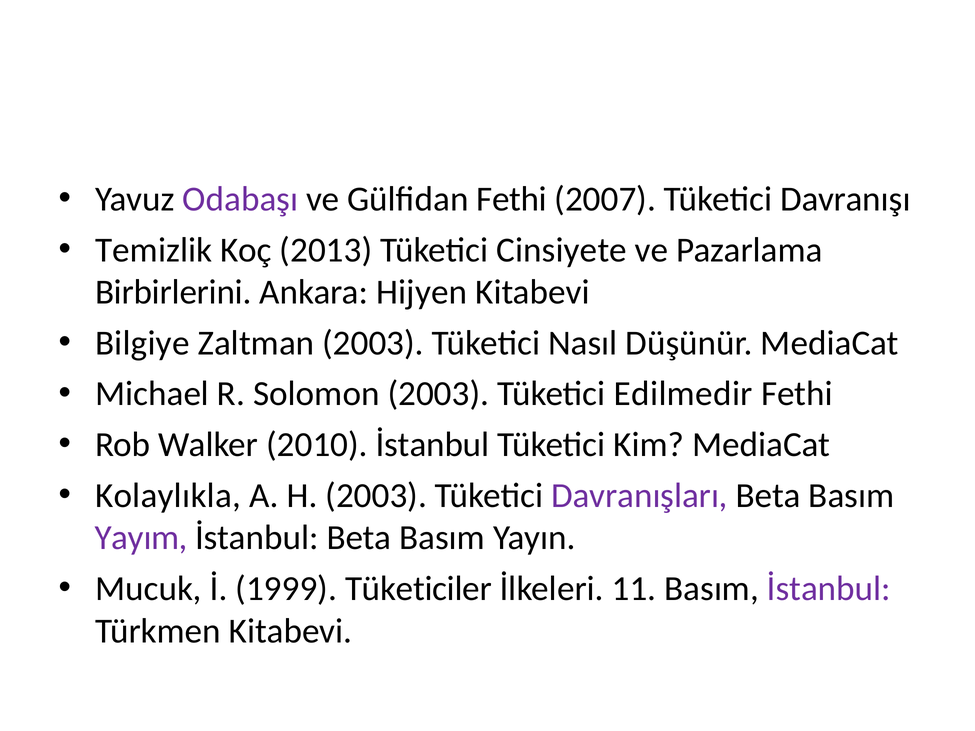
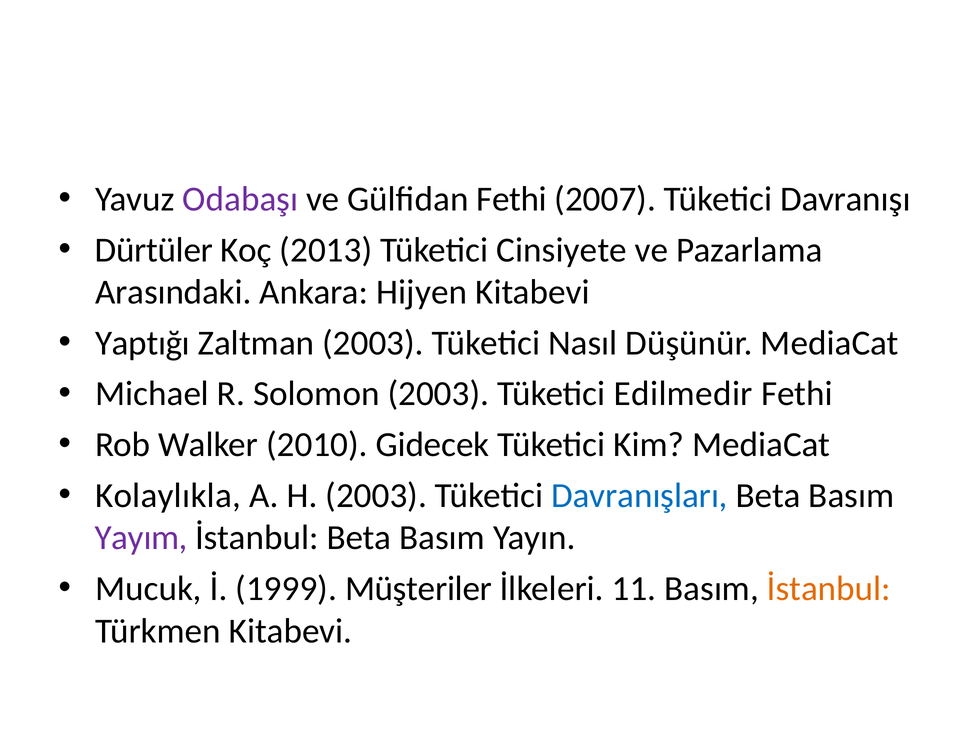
Temizlik: Temizlik -> Dürtüler
Birbirlerini: Birbirlerini -> Arasındaki
Bilgiye: Bilgiye -> Yaptığı
2010 İstanbul: İstanbul -> Gidecek
Davranışları colour: purple -> blue
Tüketiciler: Tüketiciler -> Müşteriler
İstanbul at (829, 589) colour: purple -> orange
